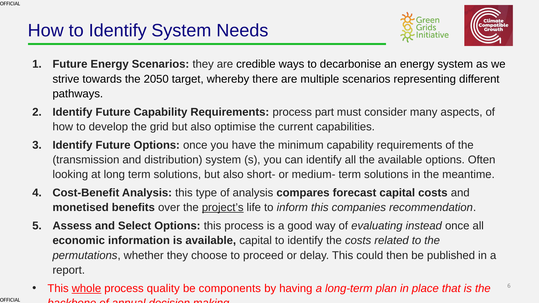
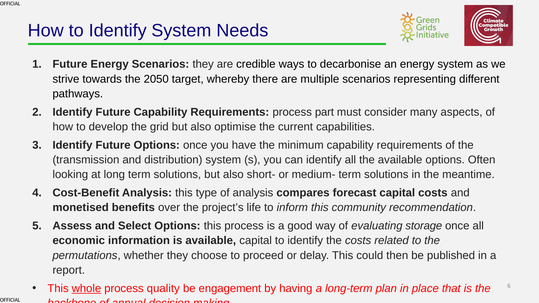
project’s underline: present -> none
companies: companies -> community
instead: instead -> storage
components: components -> engagement
